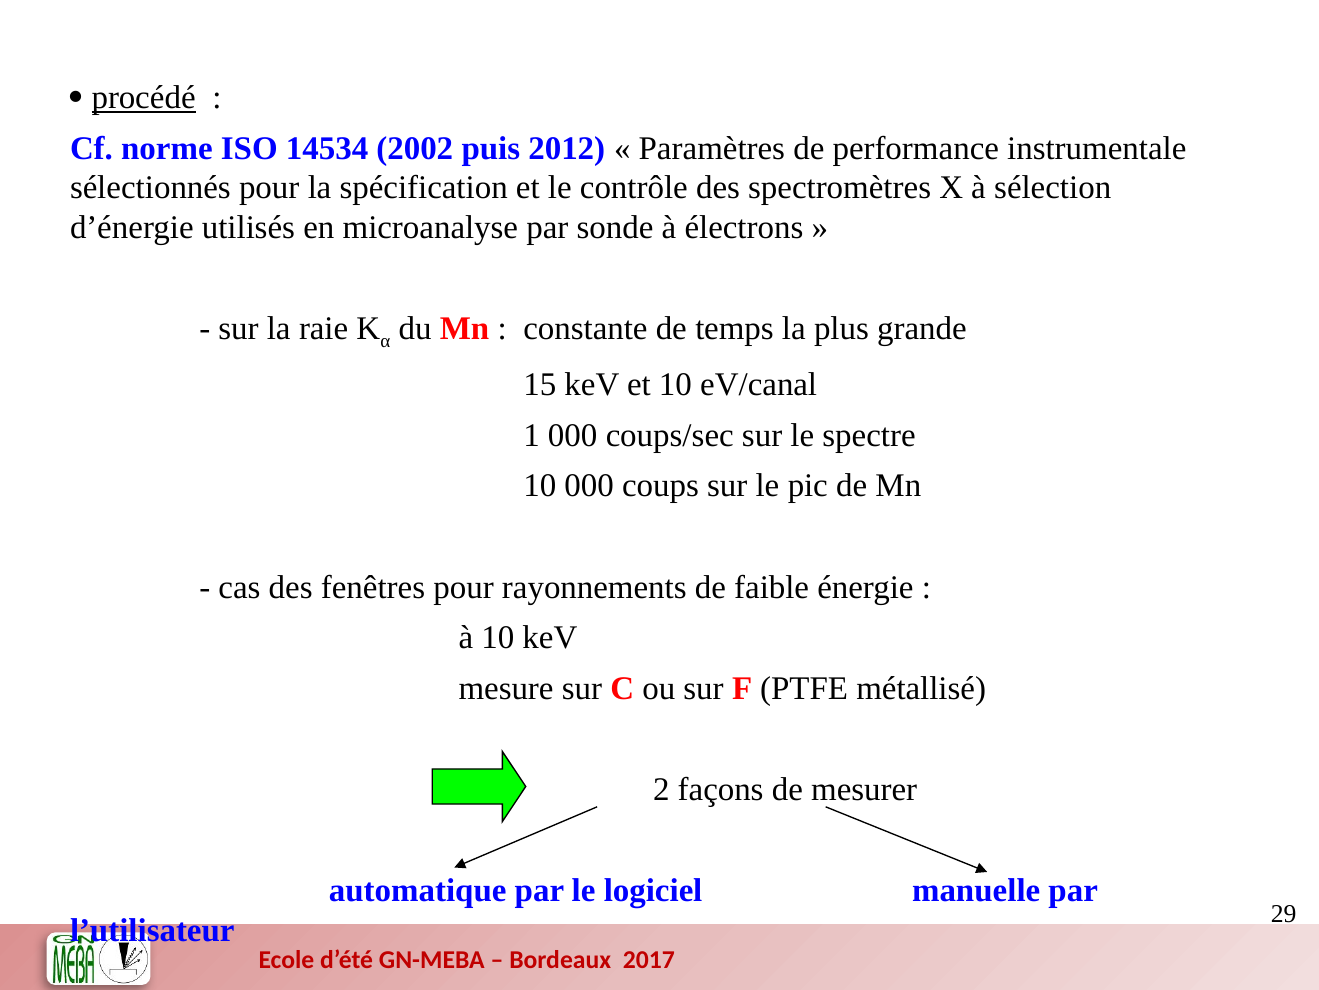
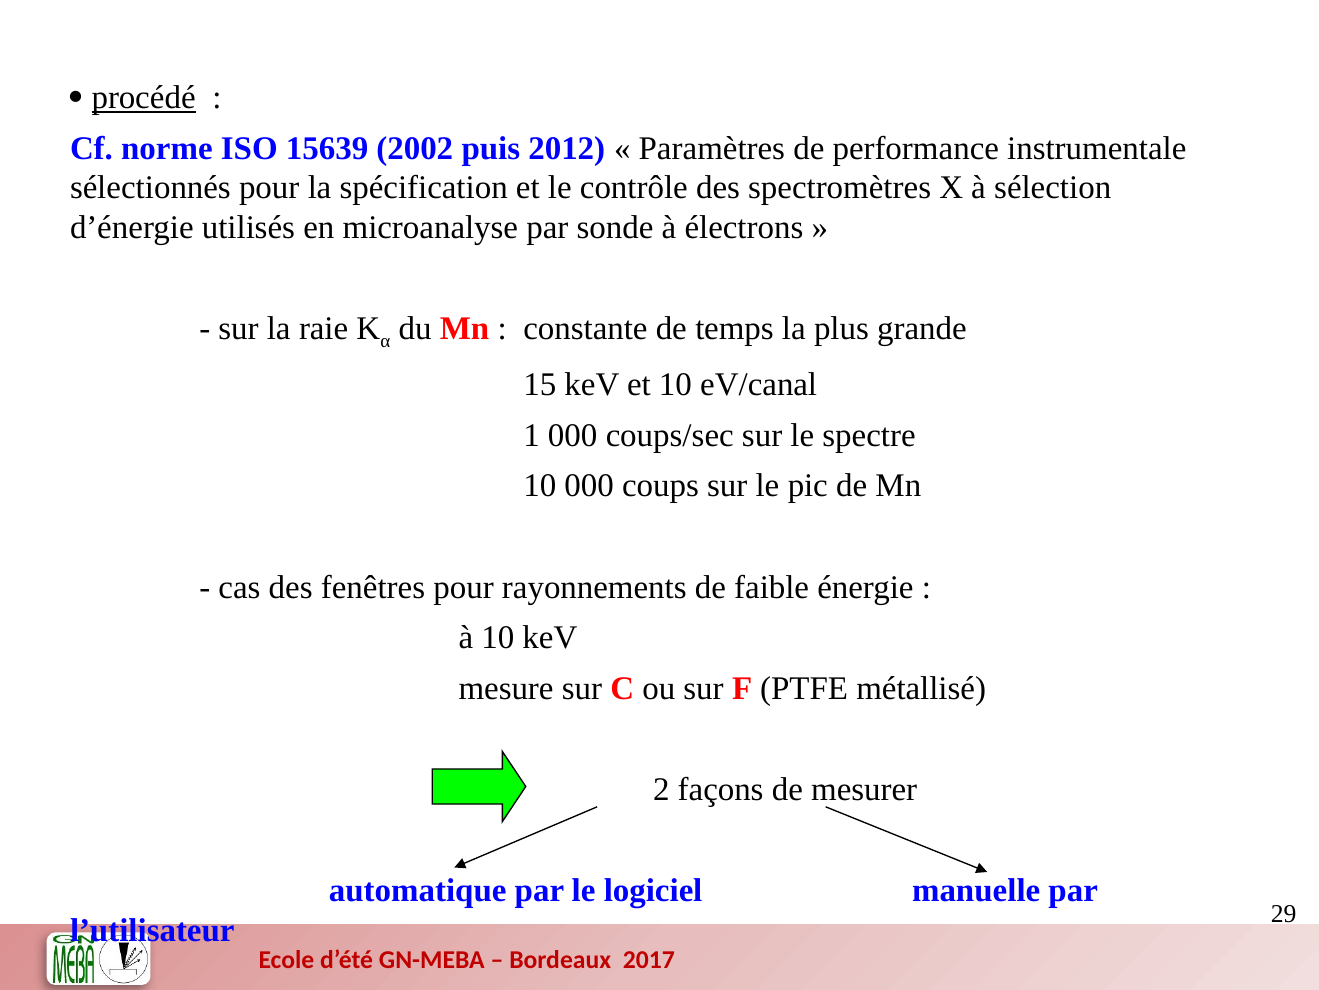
14534: 14534 -> 15639
